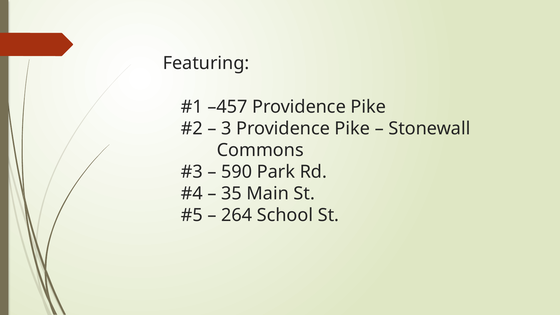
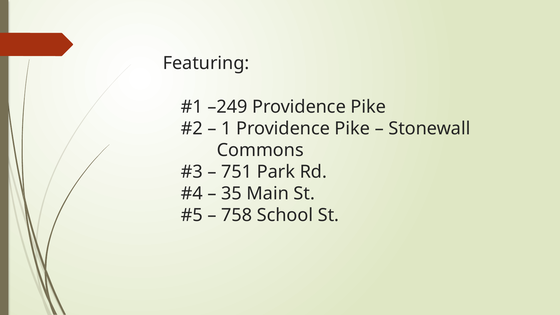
–457: –457 -> –249
3: 3 -> 1
590: 590 -> 751
264: 264 -> 758
